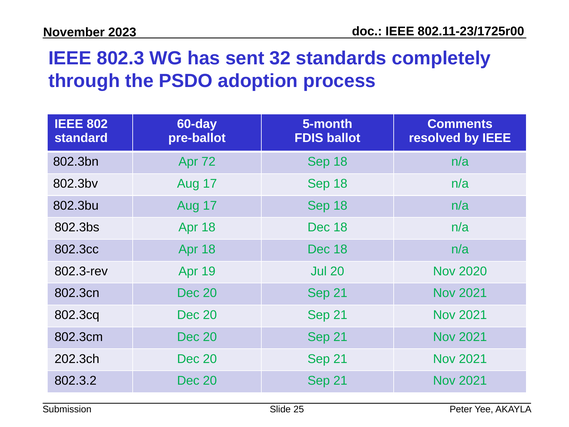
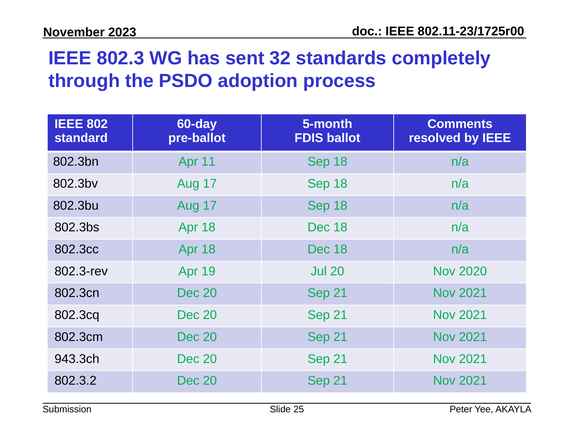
72: 72 -> 11
202.3ch: 202.3ch -> 943.3ch
